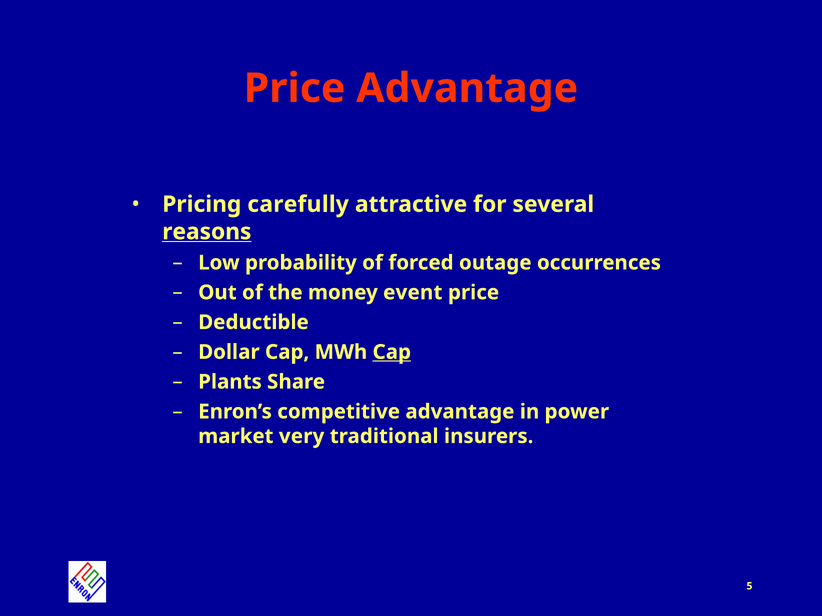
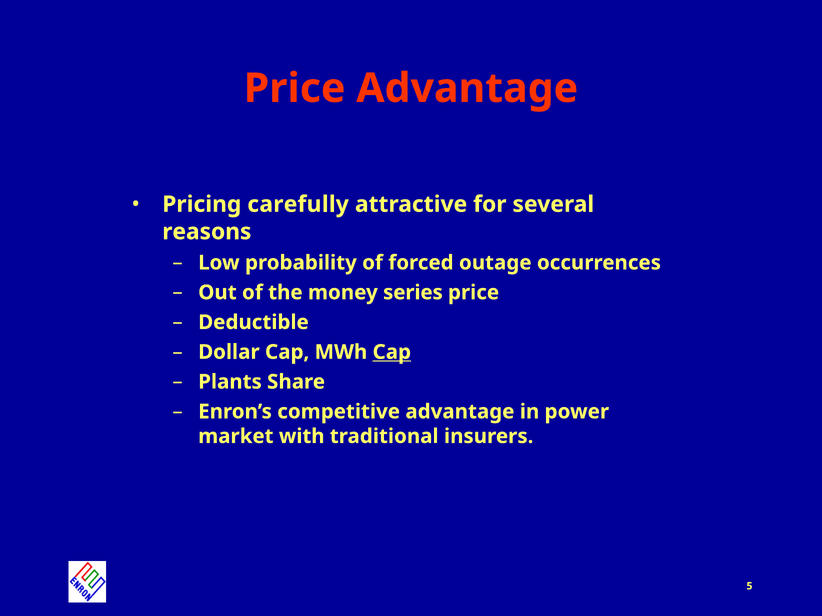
reasons underline: present -> none
event: event -> series
very: very -> with
